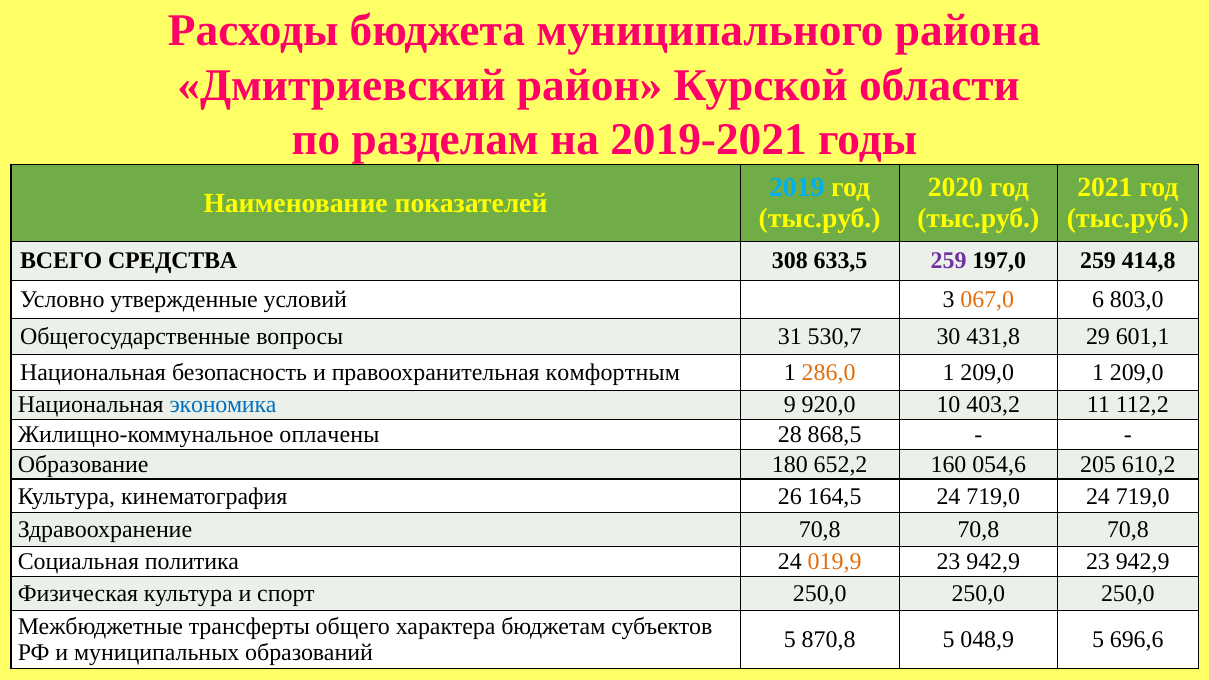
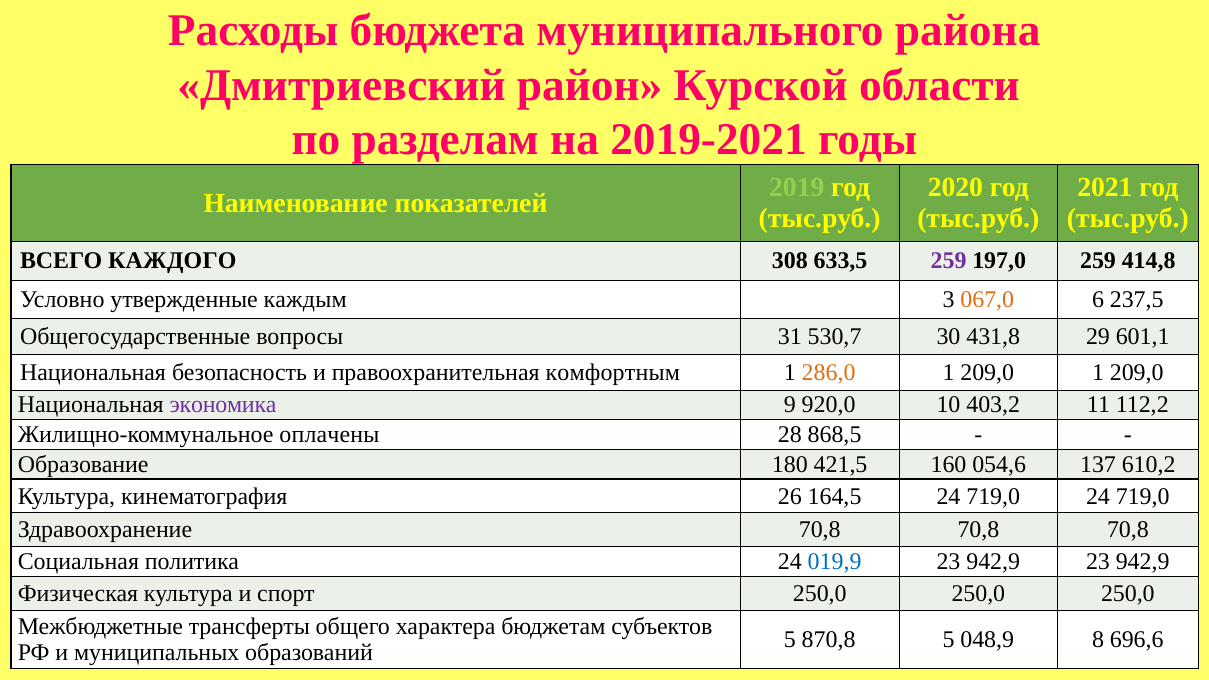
2019 colour: light blue -> light green
СРЕДСТВА: СРЕДСТВА -> КАЖДОГО
условий: условий -> каждым
803,0: 803,0 -> 237,5
экономика colour: blue -> purple
652,2: 652,2 -> 421,5
205: 205 -> 137
019,9 colour: orange -> blue
048,9 5: 5 -> 8
